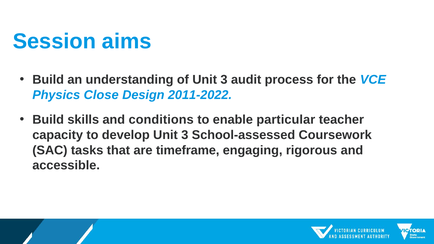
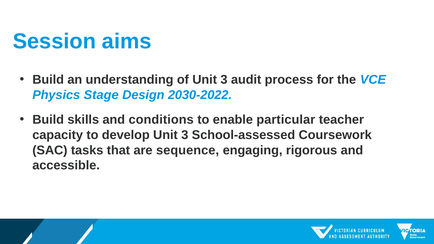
Close: Close -> Stage
2011-2022: 2011-2022 -> 2030-2022
timeframe: timeframe -> sequence
